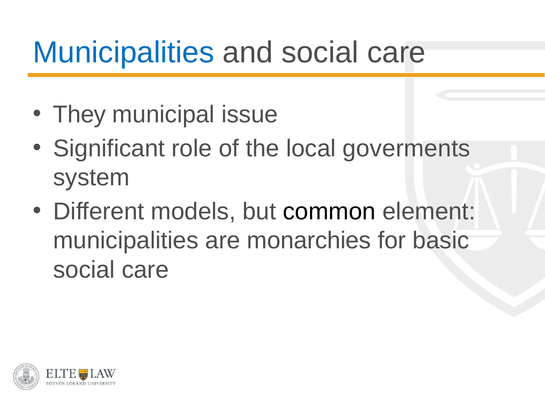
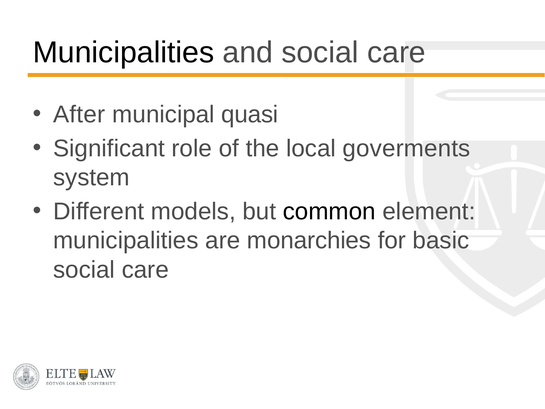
Municipalities at (123, 53) colour: blue -> black
They: They -> After
issue: issue -> quasi
